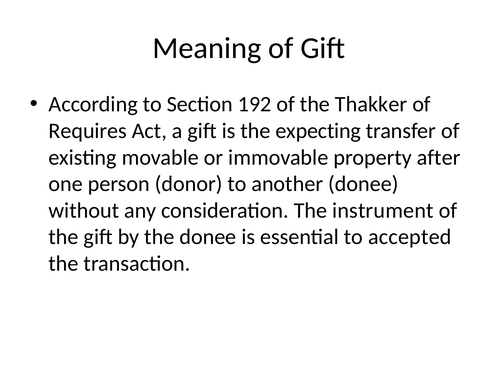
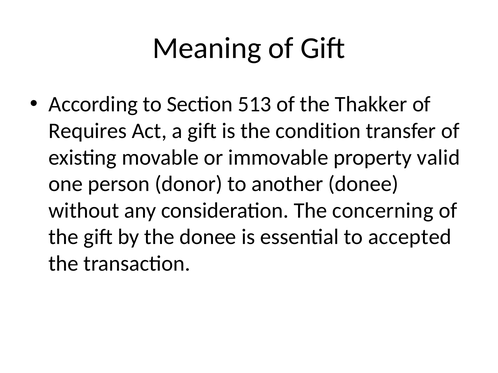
192: 192 -> 513
expecting: expecting -> condition
after: after -> valid
instrument: instrument -> concerning
